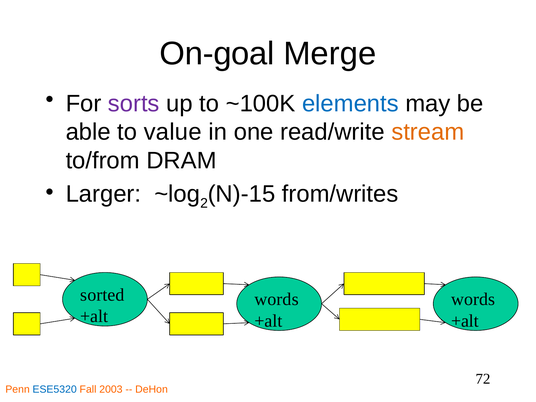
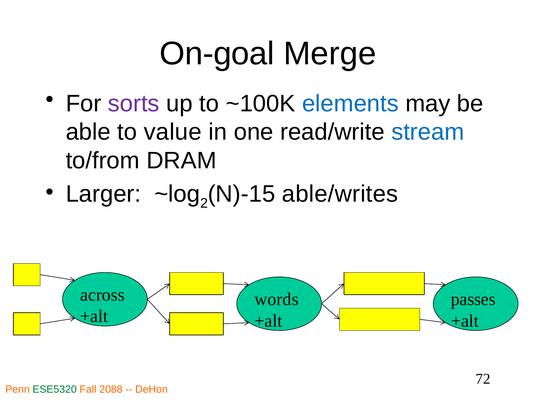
stream colour: orange -> blue
from/writes: from/writes -> able/writes
sorted: sorted -> across
words at (473, 299): words -> passes
ESE5320 colour: blue -> green
2003: 2003 -> 2088
